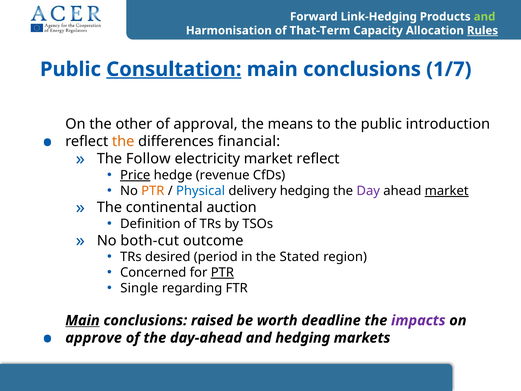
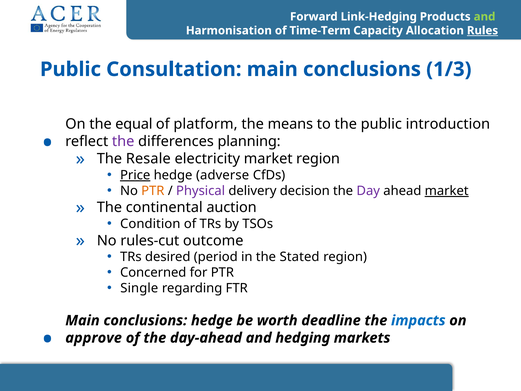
That-Term: That-Term -> Time-Term
Consultation underline: present -> none
1/7: 1/7 -> 1/3
other: other -> equal
approval: approval -> platform
the at (123, 141) colour: orange -> purple
financial: financial -> planning
Follow: Follow -> Resale
market reflect: reflect -> region
revenue: revenue -> adverse
Physical colour: blue -> purple
delivery hedging: hedging -> decision
Definition: Definition -> Condition
both-cut: both-cut -> rules-cut
PTR at (222, 272) underline: present -> none
Main at (82, 320) underline: present -> none
conclusions raised: raised -> hedge
impacts colour: purple -> blue
